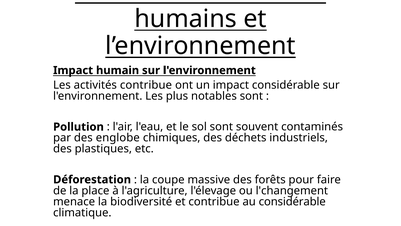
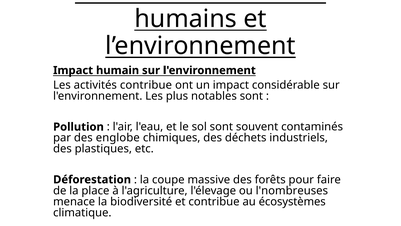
l'changement: l'changement -> l'nombreuses
au considérable: considérable -> écosystèmes
